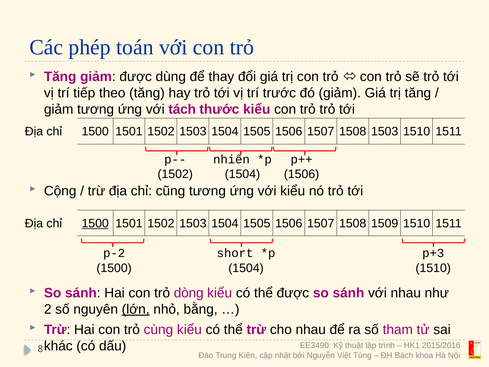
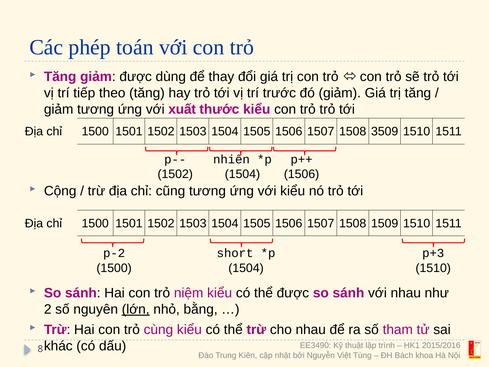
tách: tách -> xuất
1508 1503: 1503 -> 3509
1500 at (95, 223) underline: present -> none
dòng: dòng -> niệm
